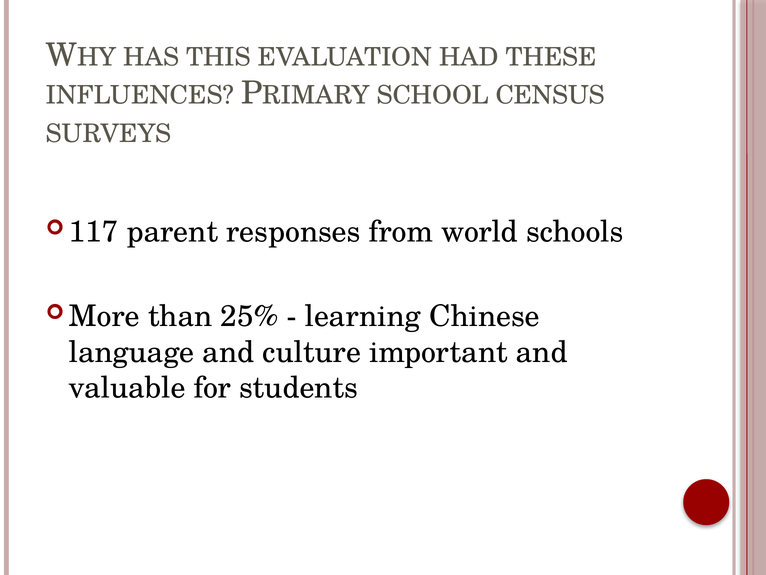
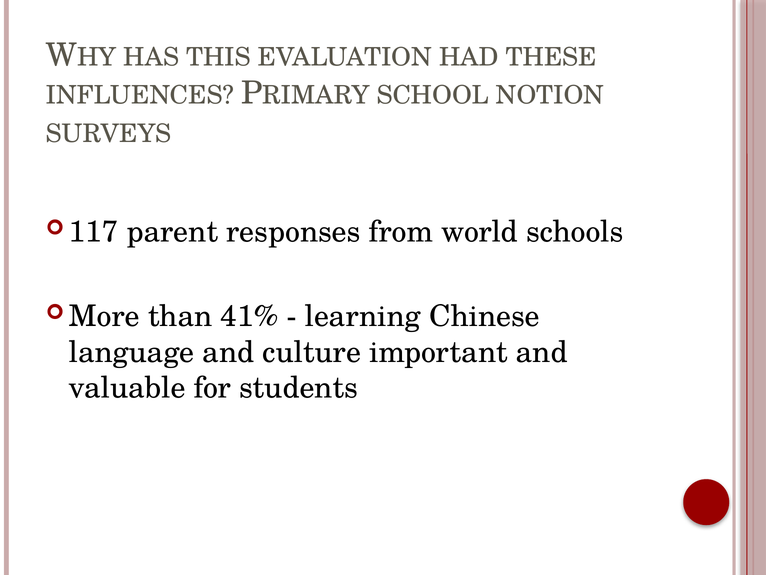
CENSUS: CENSUS -> NOTION
25%: 25% -> 41%
